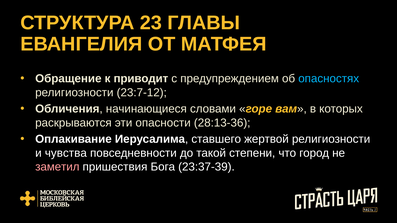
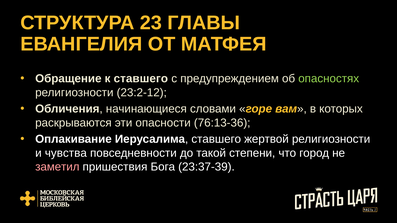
к приводит: приводит -> ставшего
опасностях colour: light blue -> light green
23:7-12: 23:7-12 -> 23:2-12
28:13-36: 28:13-36 -> 76:13-36
